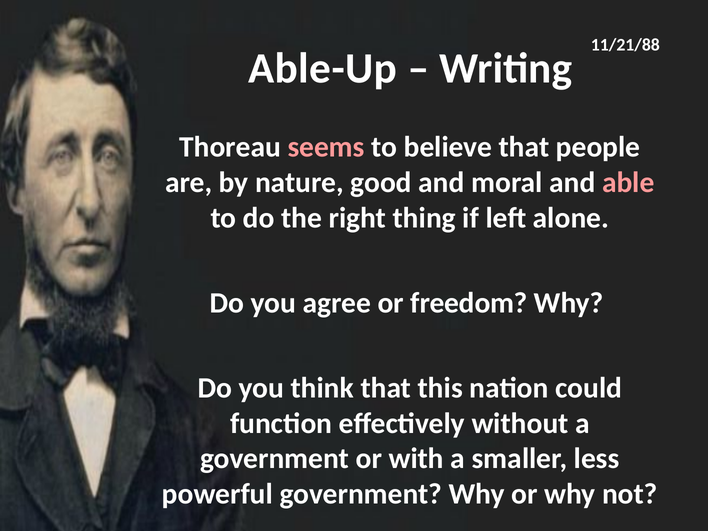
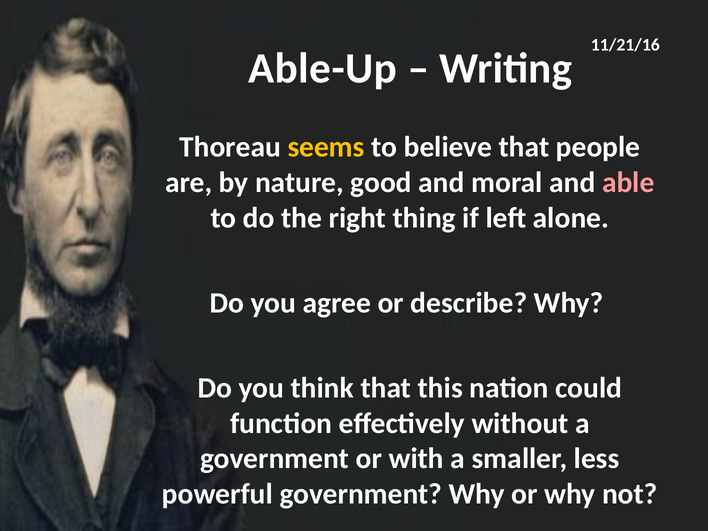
11/21/88: 11/21/88 -> 11/21/16
seems colour: pink -> yellow
freedom: freedom -> describe
